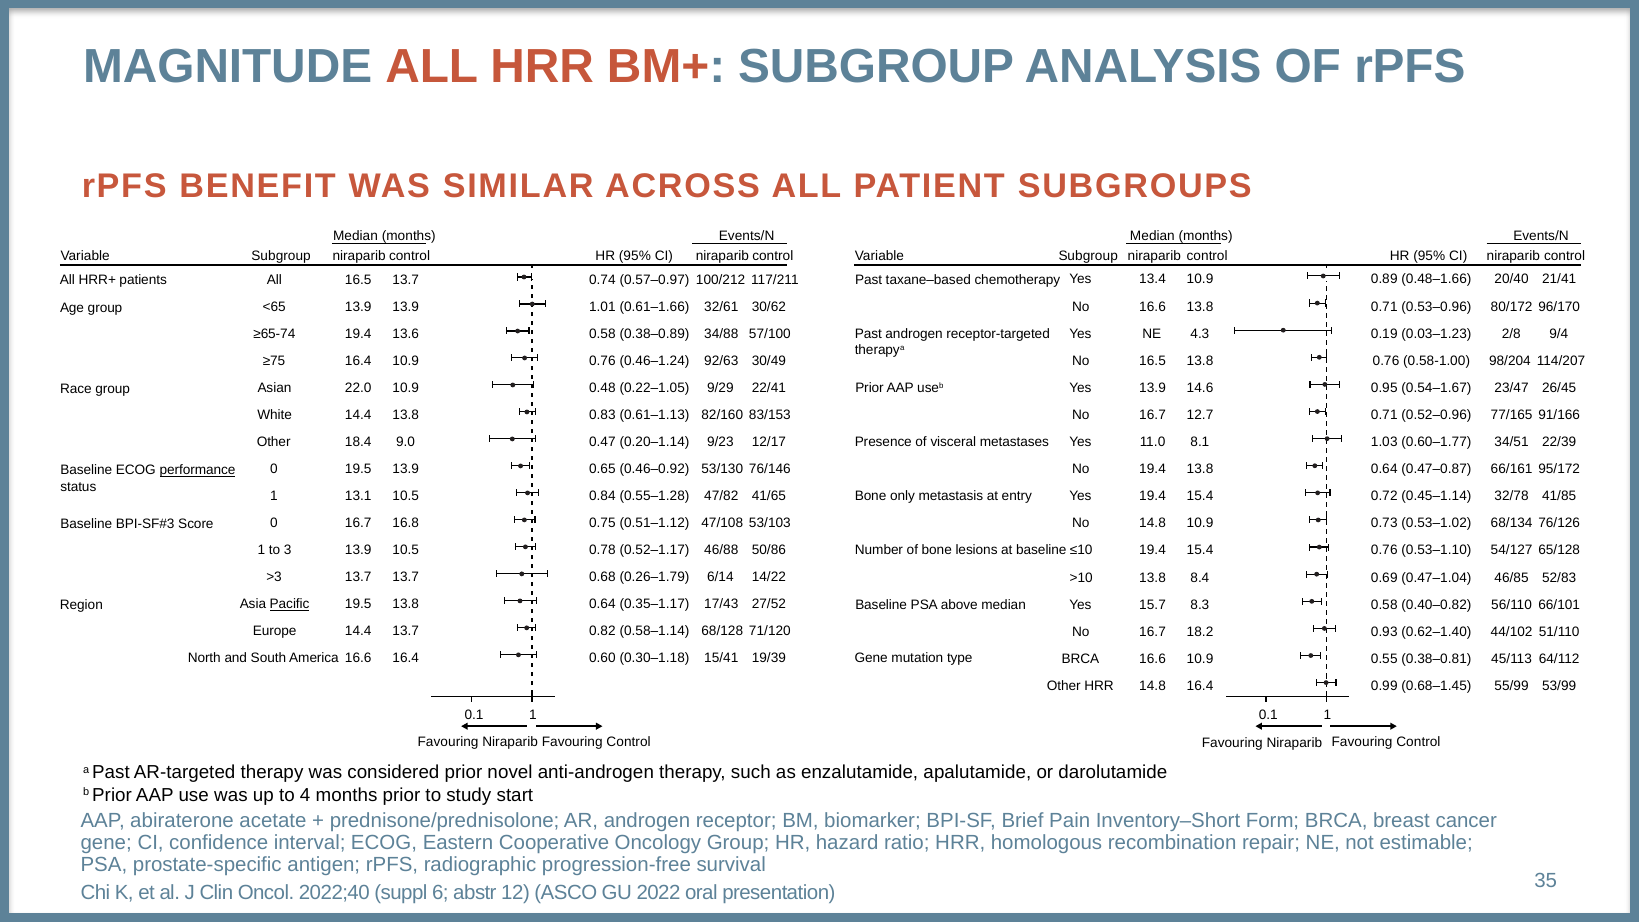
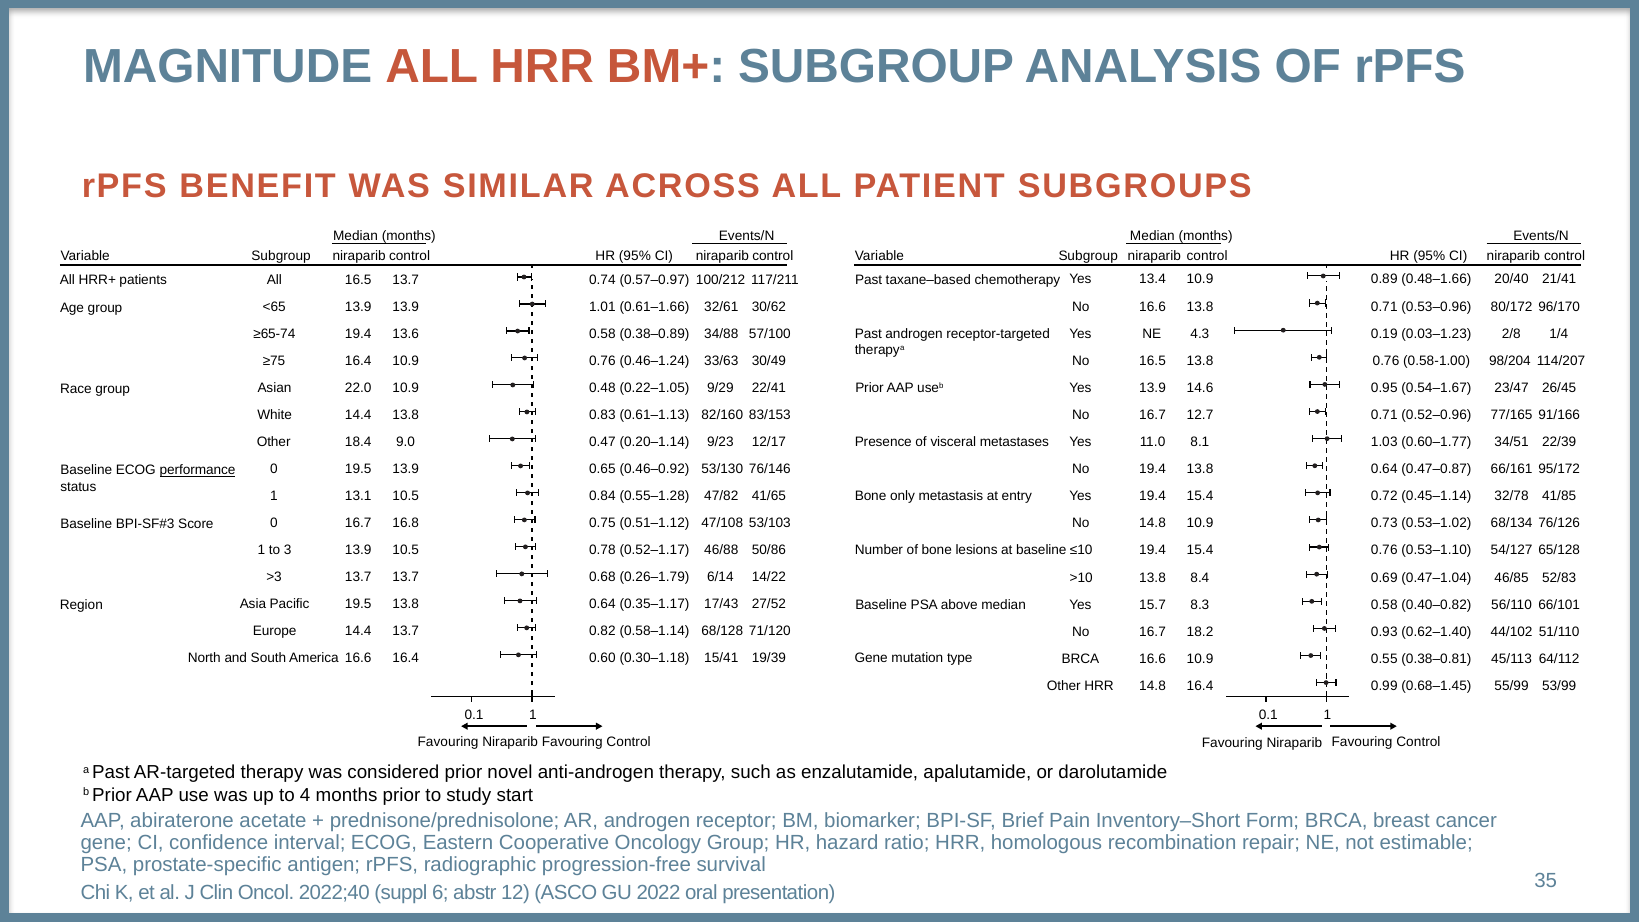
9/4: 9/4 -> 1/4
92/63: 92/63 -> 33/63
Pacific underline: present -> none
